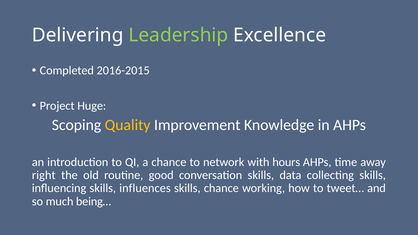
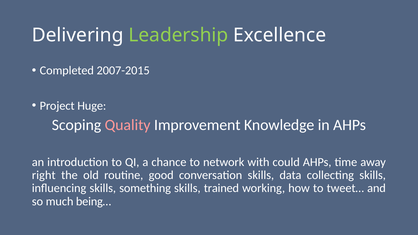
2016-2015: 2016-2015 -> 2007-2015
Quality colour: yellow -> pink
hours: hours -> could
influences: influences -> something
skills chance: chance -> trained
